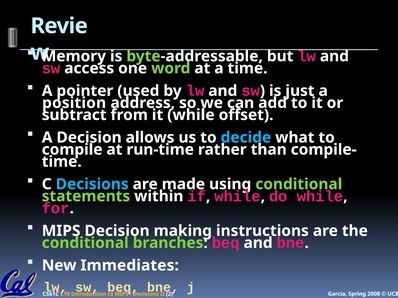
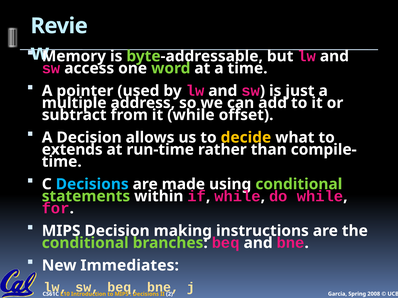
position: position -> multiple
decide colour: light blue -> yellow
compile: compile -> extends
